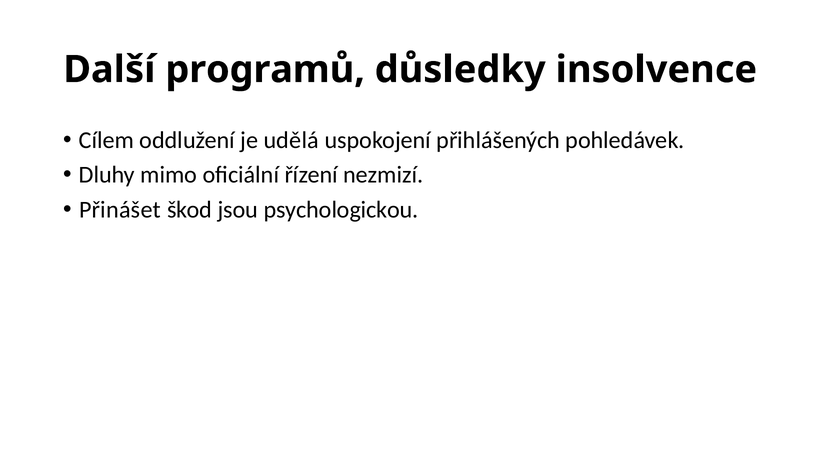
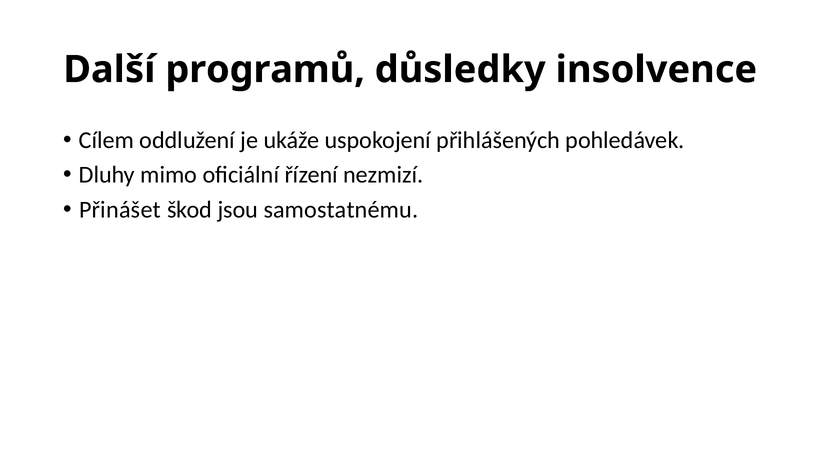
udělá: udělá -> ukáže
psychologickou: psychologickou -> samostatnému
